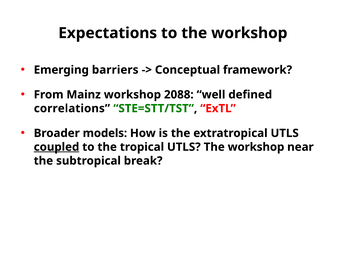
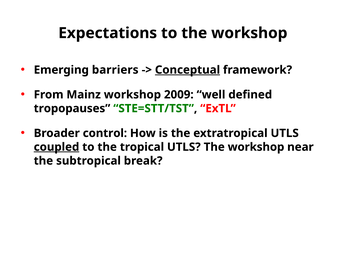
Conceptual underline: none -> present
2088: 2088 -> 2009
correlations: correlations -> tropopauses
models: models -> control
